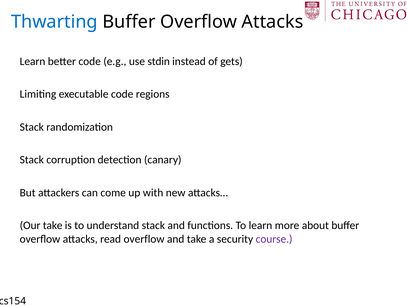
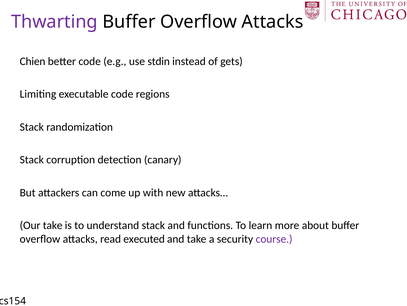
Thwarting colour: blue -> purple
Learn at (32, 61): Learn -> Chien
read overflow: overflow -> executed
